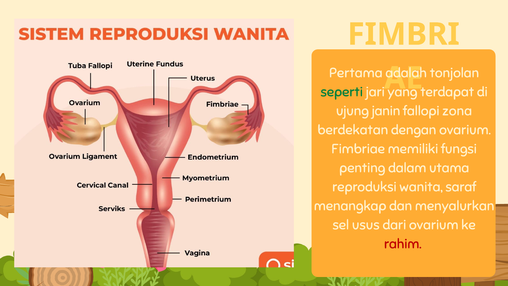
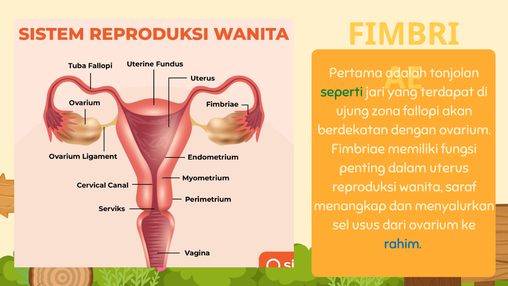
janin: janin -> zona
zona: zona -> akan
utama: utama -> uterus
rahim colour: red -> blue
